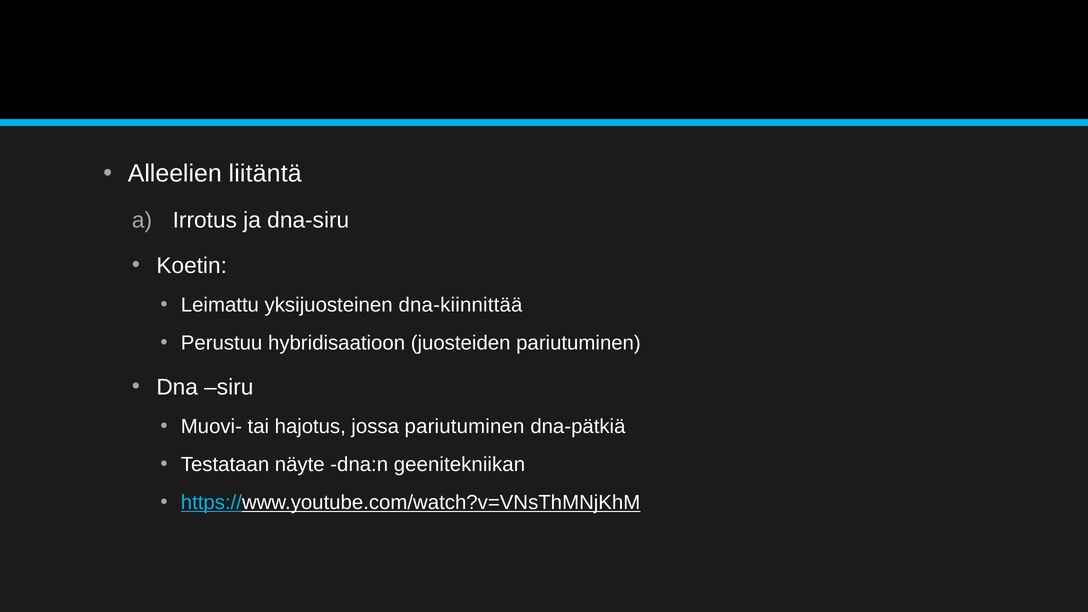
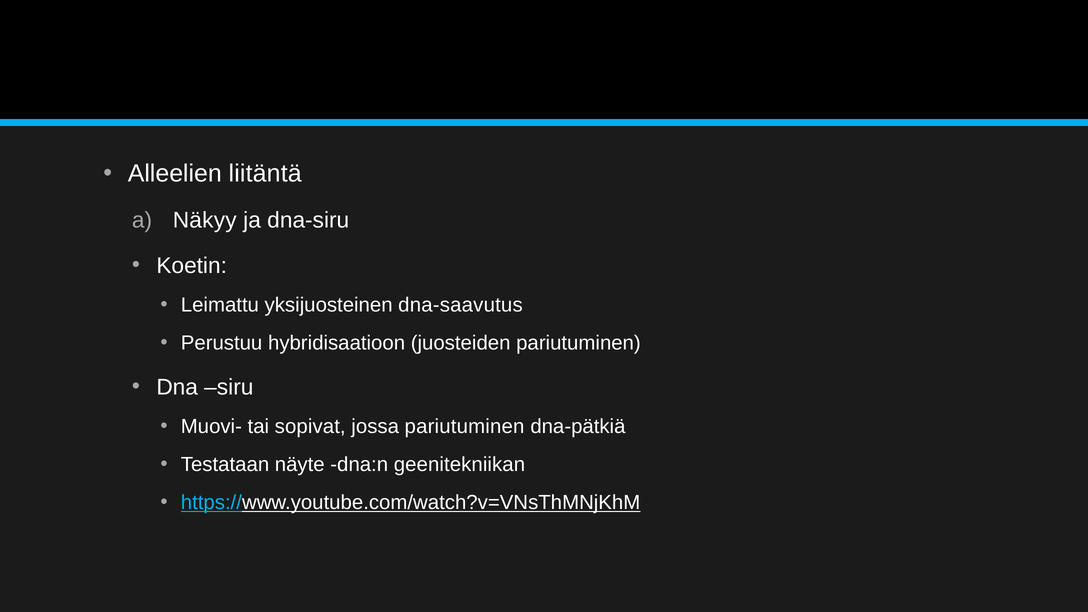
Irrotus: Irrotus -> Näkyy
dna-kiinnittää: dna-kiinnittää -> dna-saavutus
hajotus: hajotus -> sopivat
